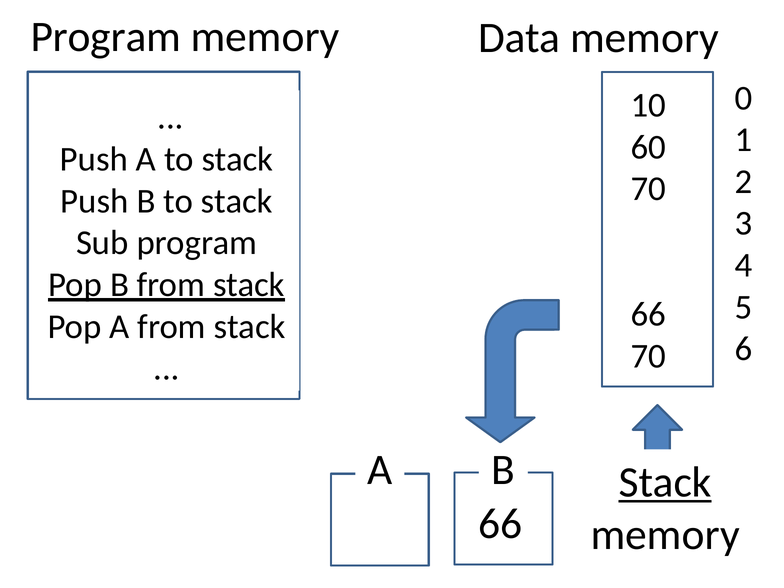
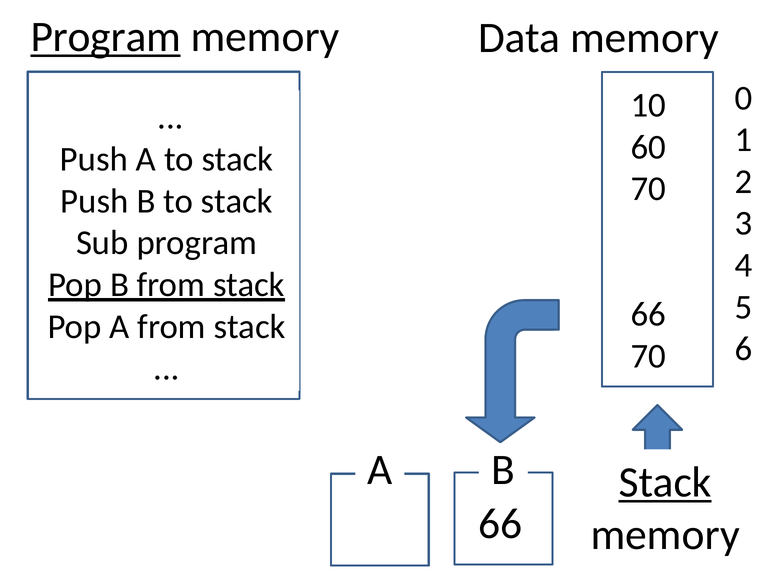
Program at (106, 37) underline: none -> present
